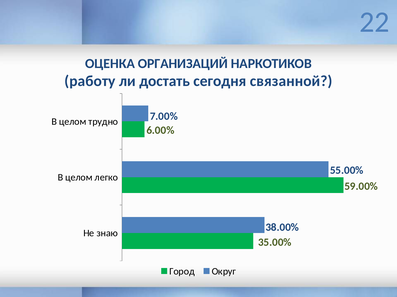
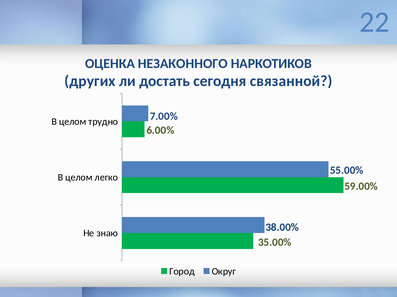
ОРГАНИЗАЦИЙ: ОРГАНИЗАЦИЙ -> НЕЗАКОННОГО
работу: работу -> других
